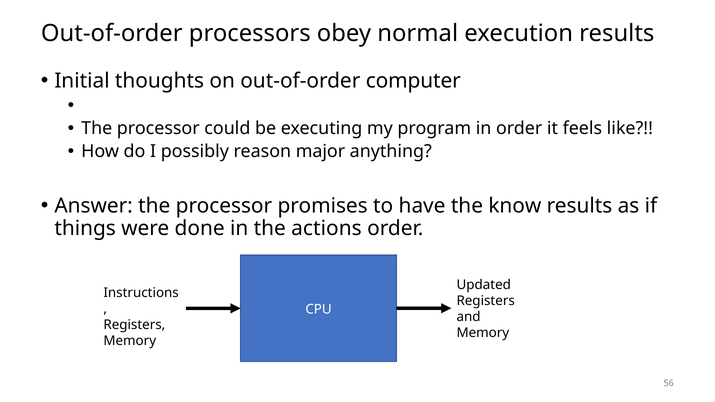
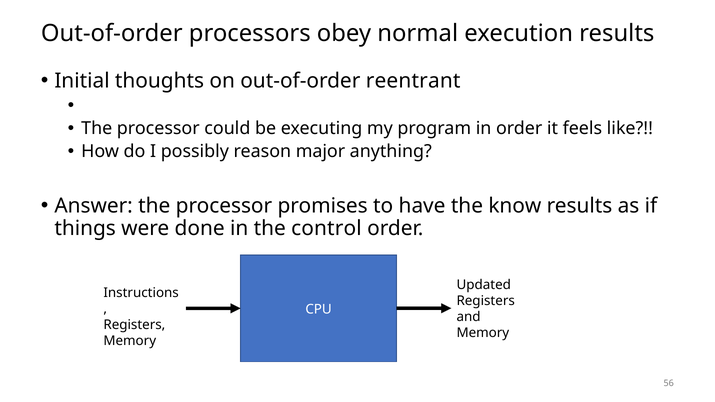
computer: computer -> reentrant
actions: actions -> control
